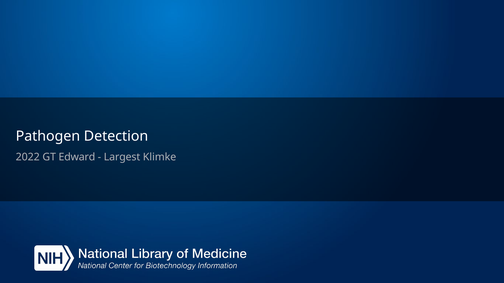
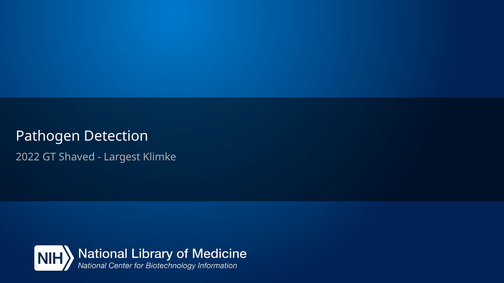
Edward: Edward -> Shaved
